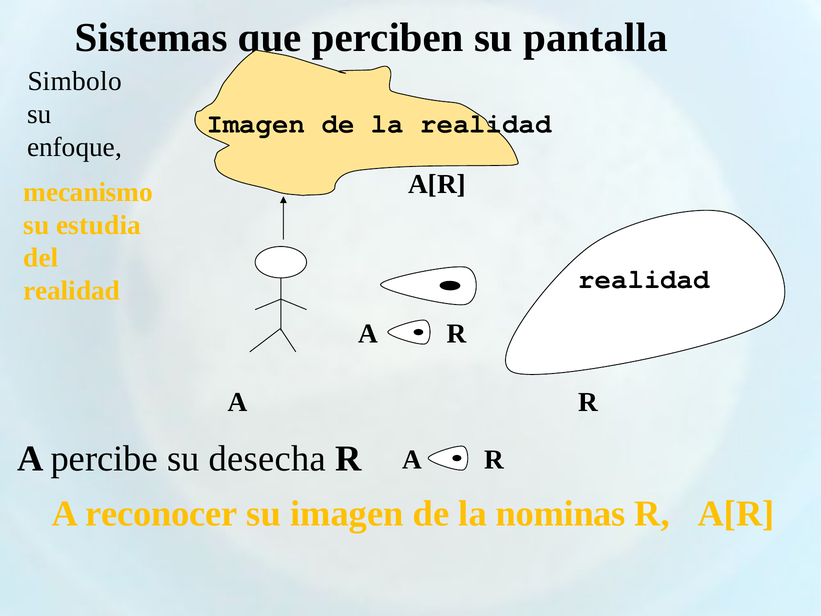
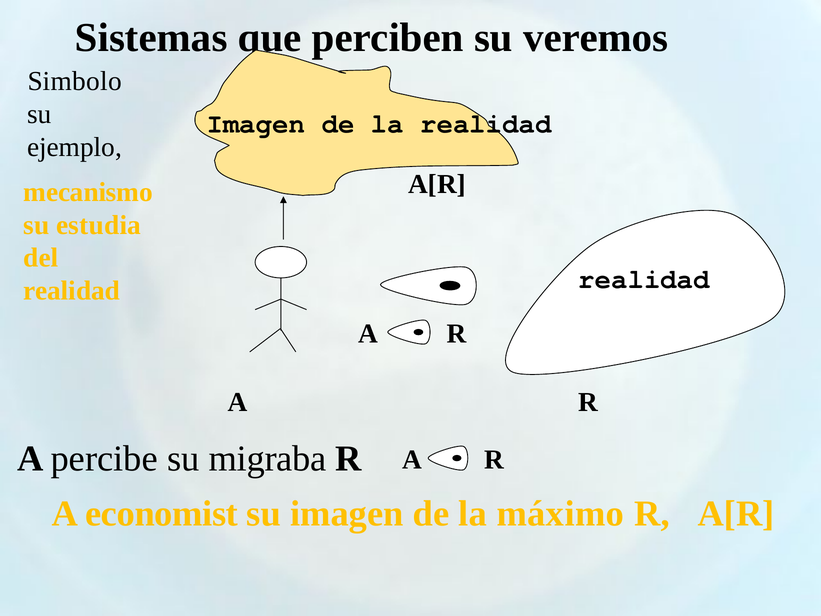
pantalla: pantalla -> veremos
enfoque: enfoque -> ejemplo
desecha: desecha -> migraba
reconocer: reconocer -> economist
nominas: nominas -> máximo
